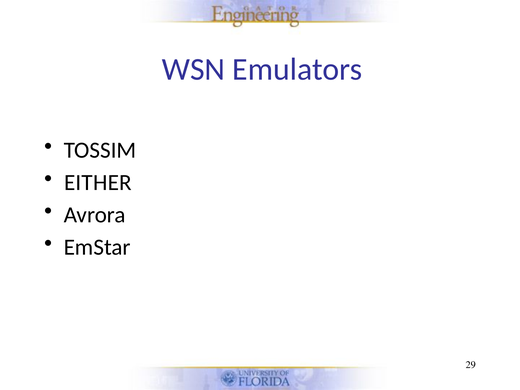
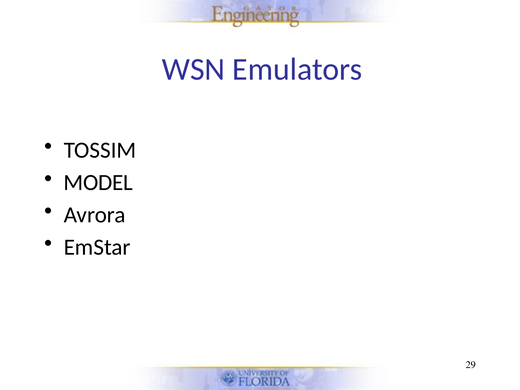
EITHER: EITHER -> MODEL
